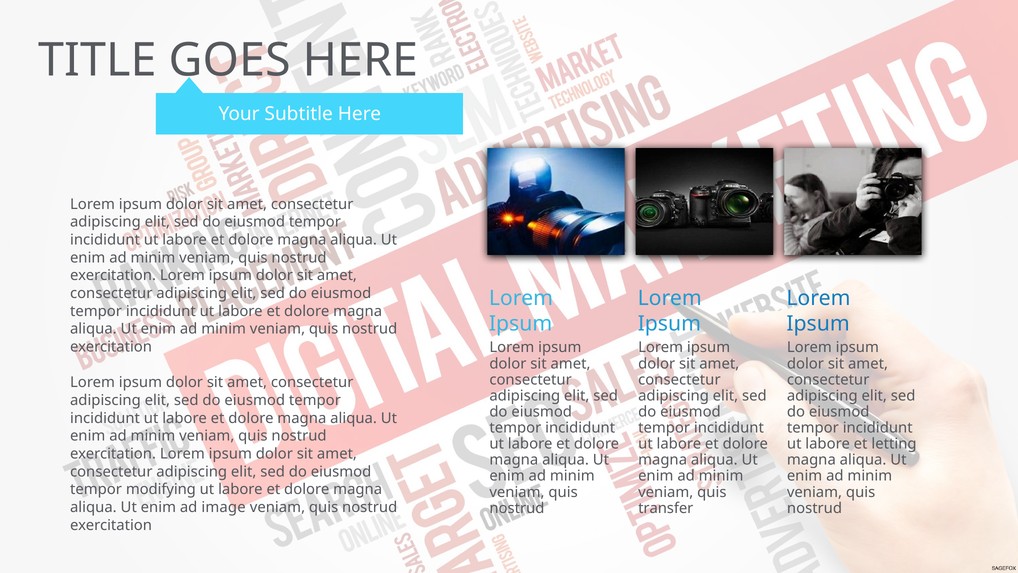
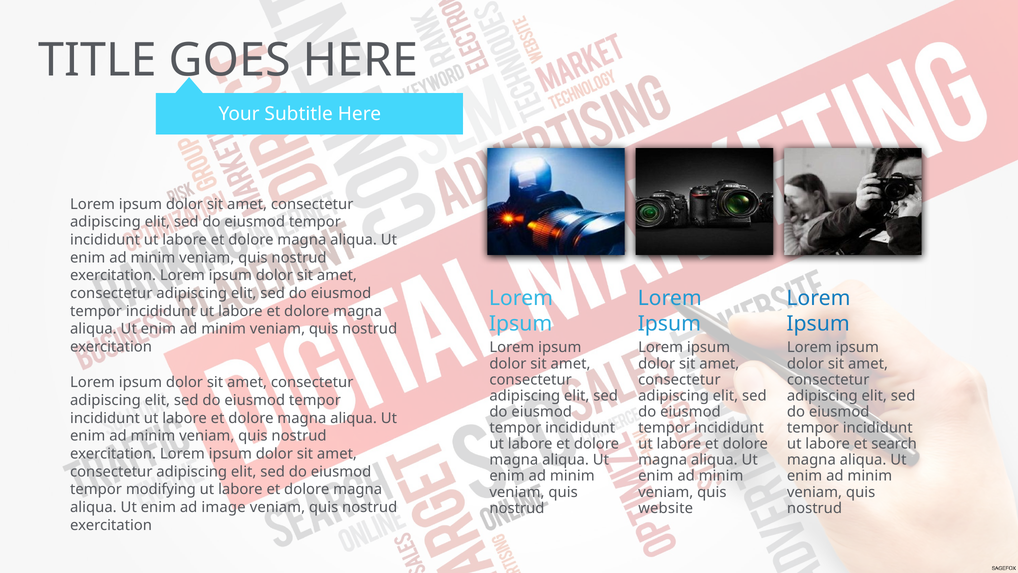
letting: letting -> search
transfer: transfer -> website
